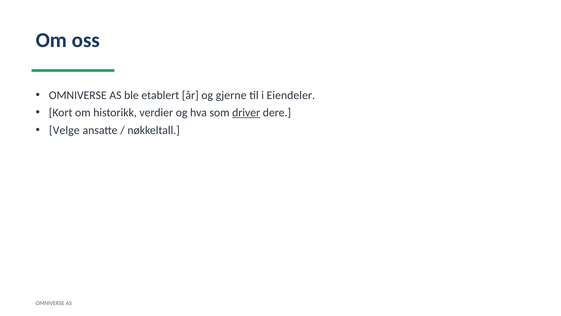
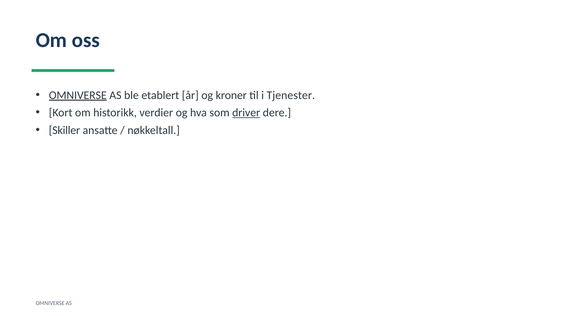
OMNIVERSE at (78, 95) underline: none -> present
gjerne: gjerne -> kroner
Eiendeler: Eiendeler -> Tjenester
Velge: Velge -> Skiller
